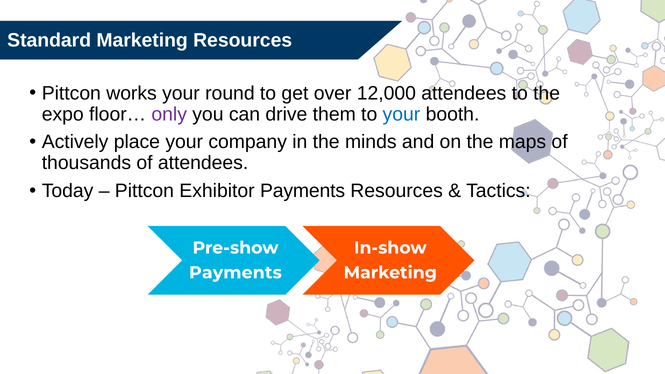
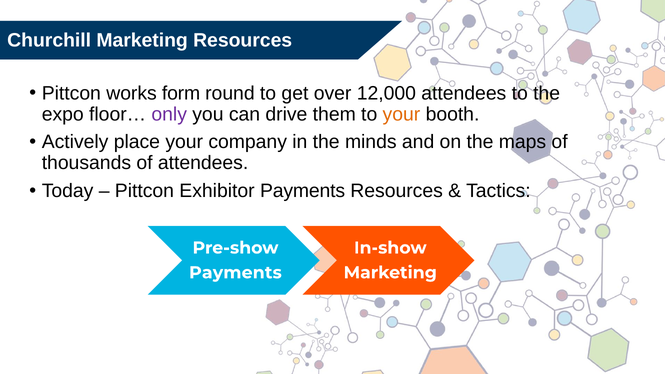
Standard: Standard -> Churchill
works your: your -> form
your at (401, 114) colour: blue -> orange
